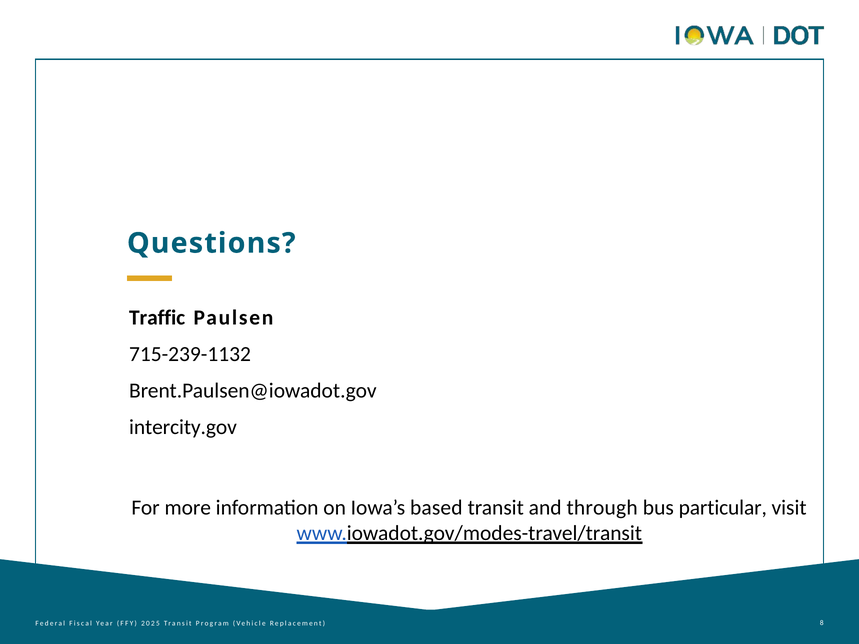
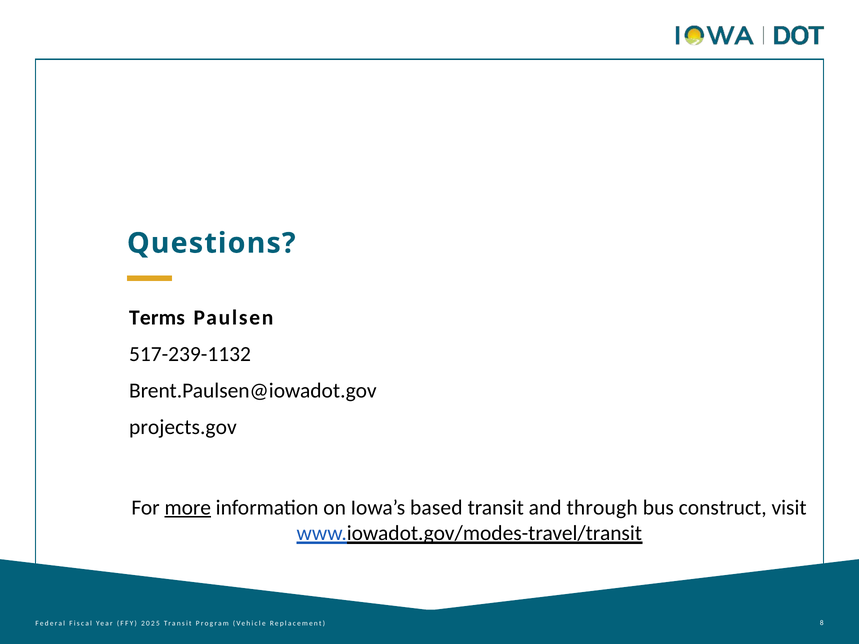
Traffic: Traffic -> Terms
715-239-1132: 715-239-1132 -> 517-239-1132
intercity.gov: intercity.gov -> projects.gov
more underline: none -> present
particular: particular -> construct
